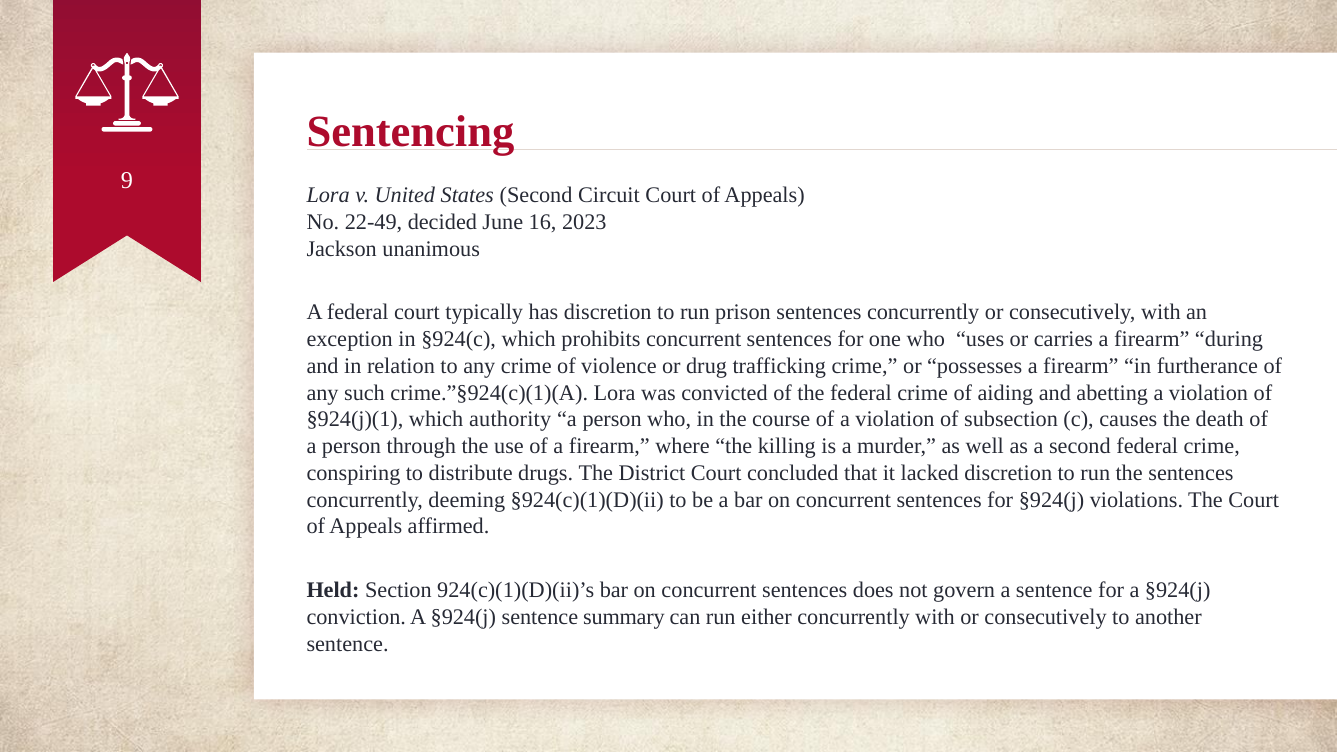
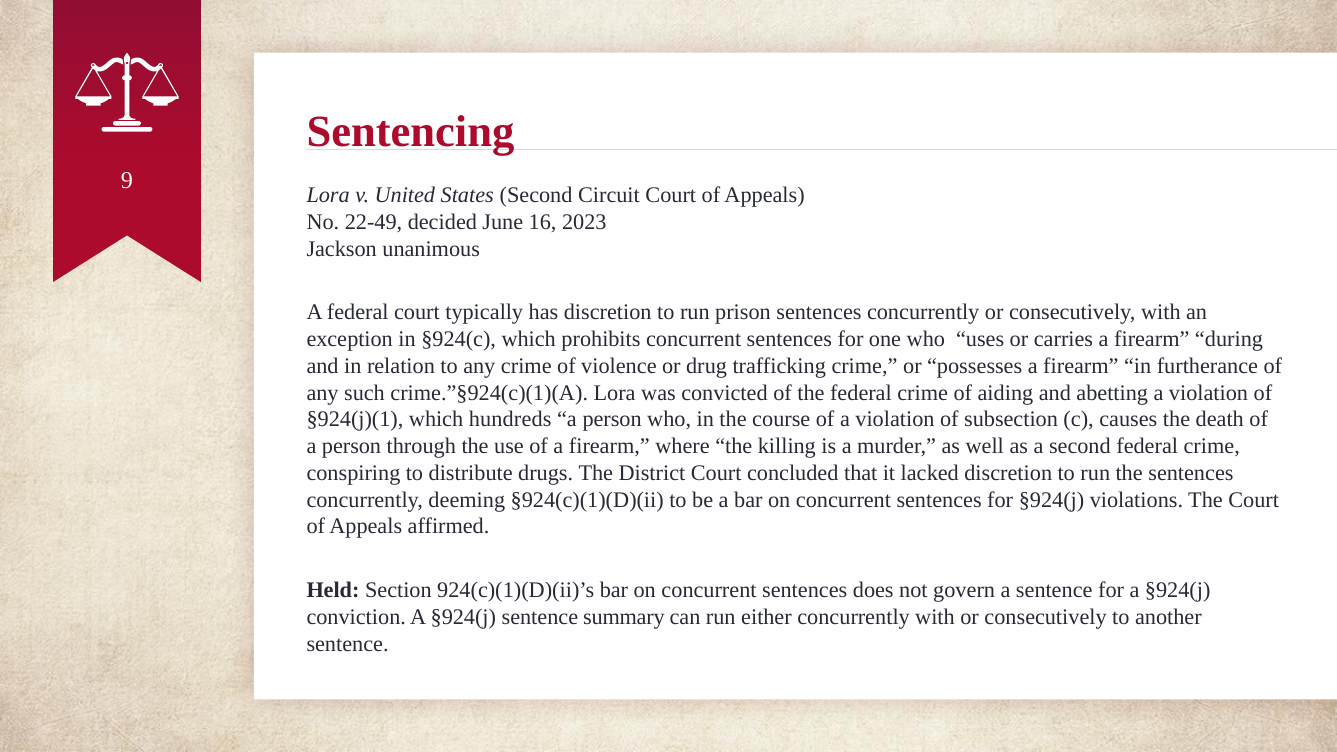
authority: authority -> hundreds
